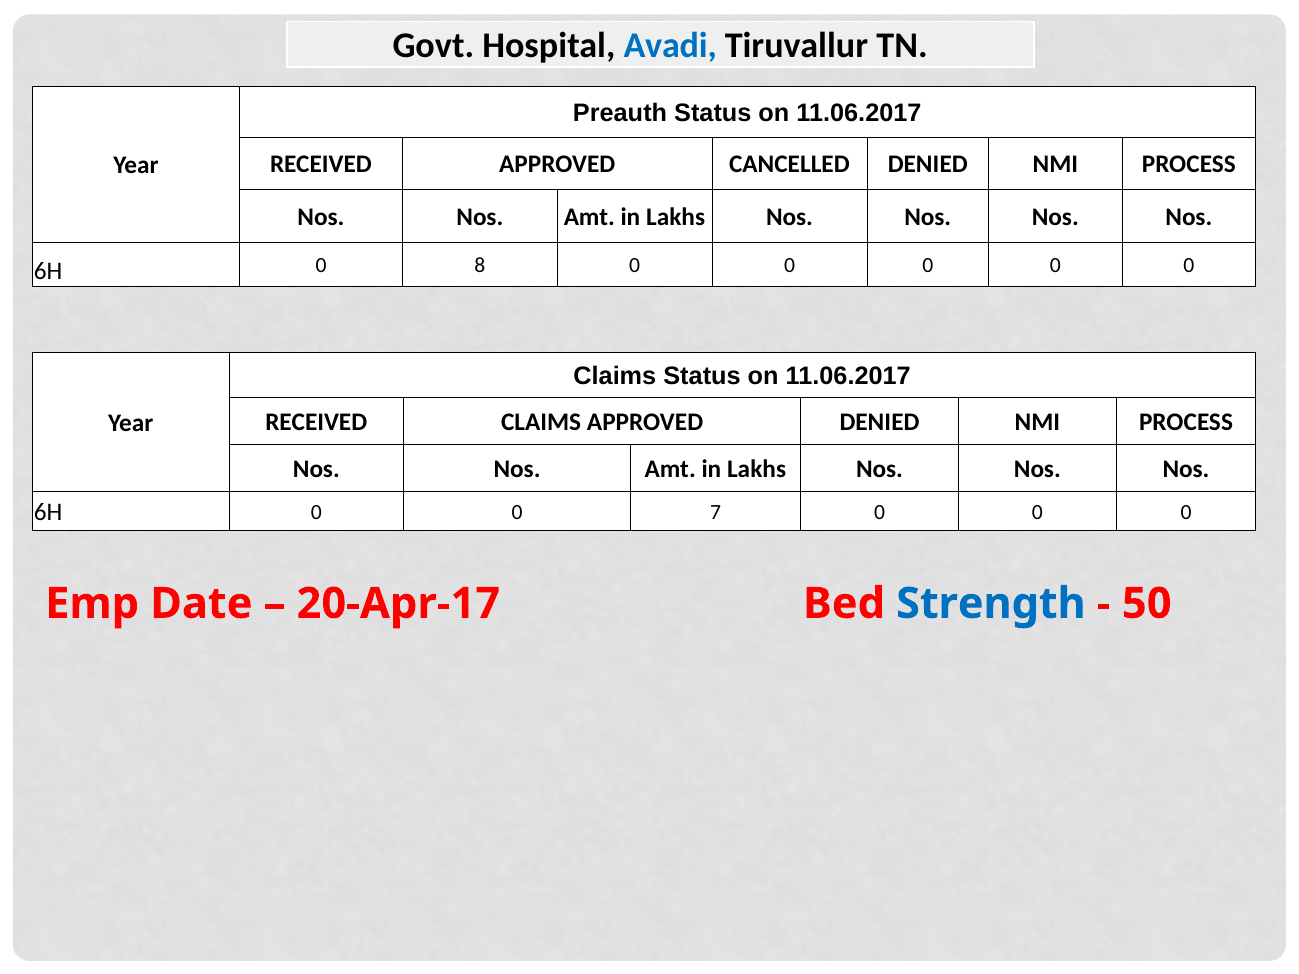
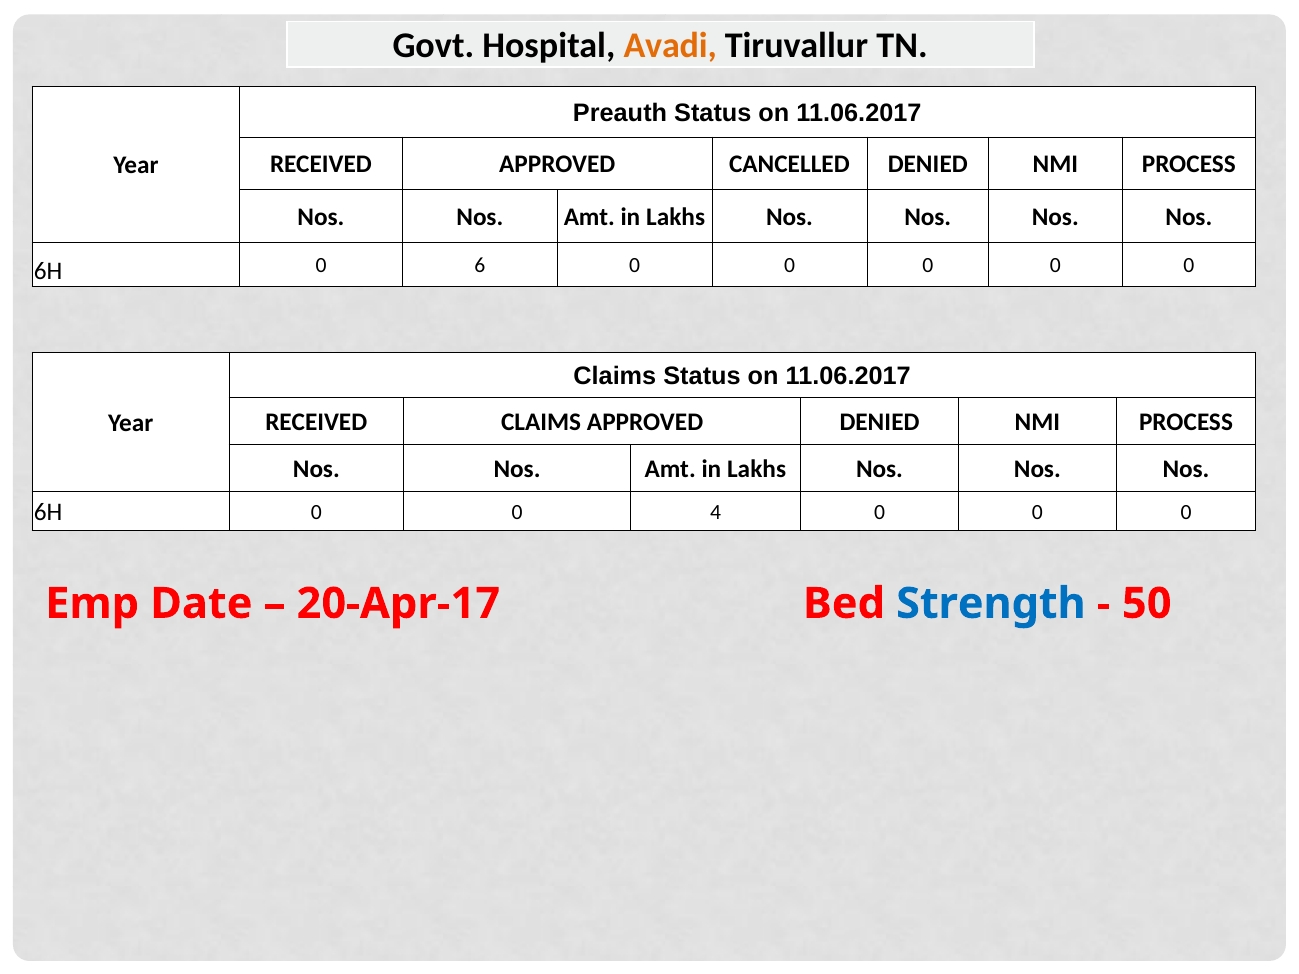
Avadi colour: blue -> orange
8: 8 -> 6
7: 7 -> 4
